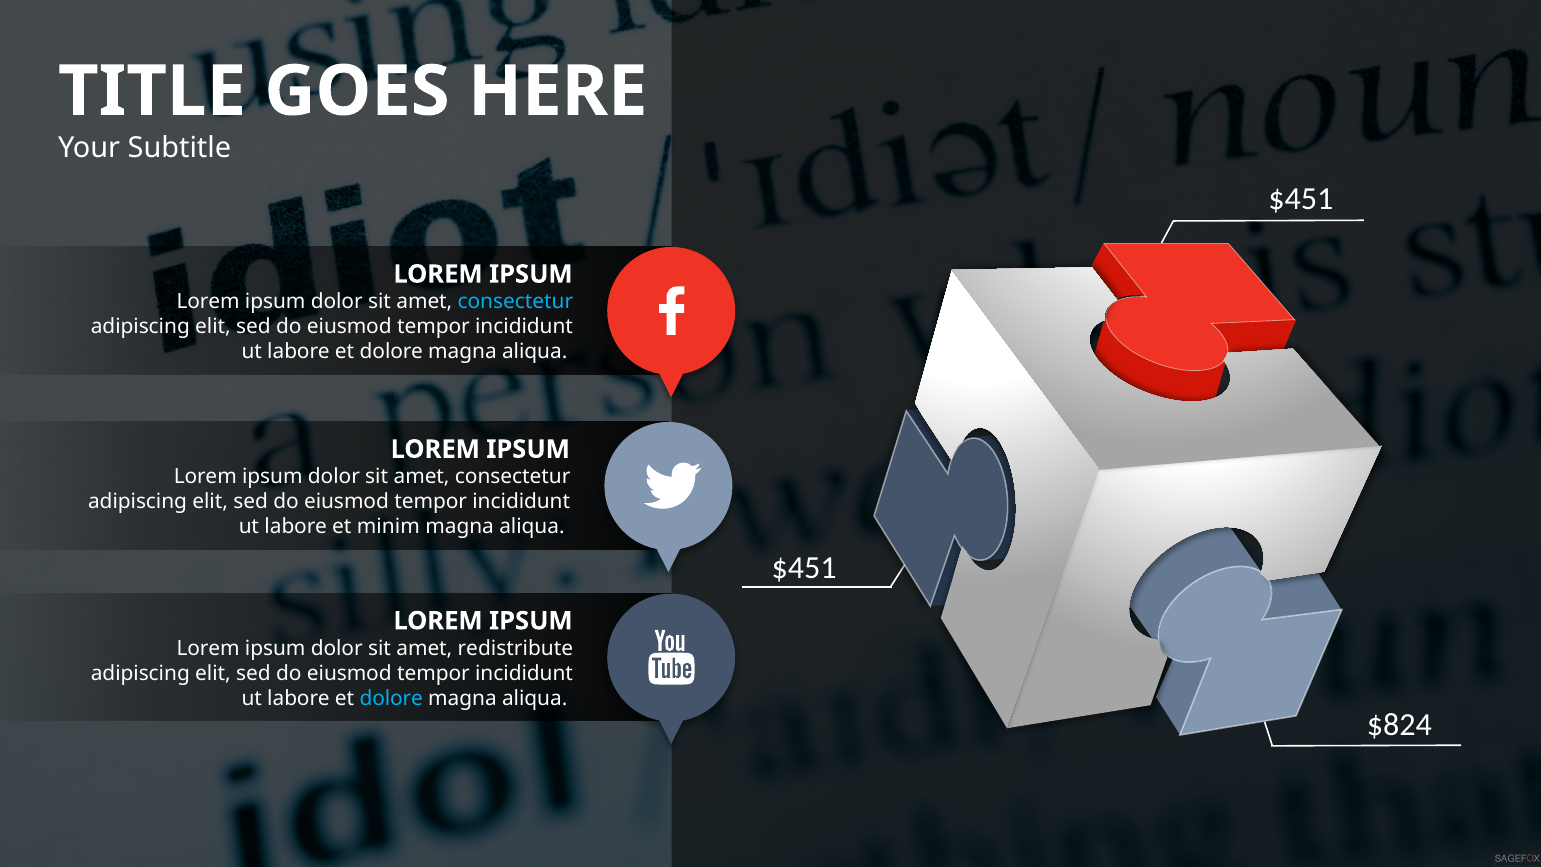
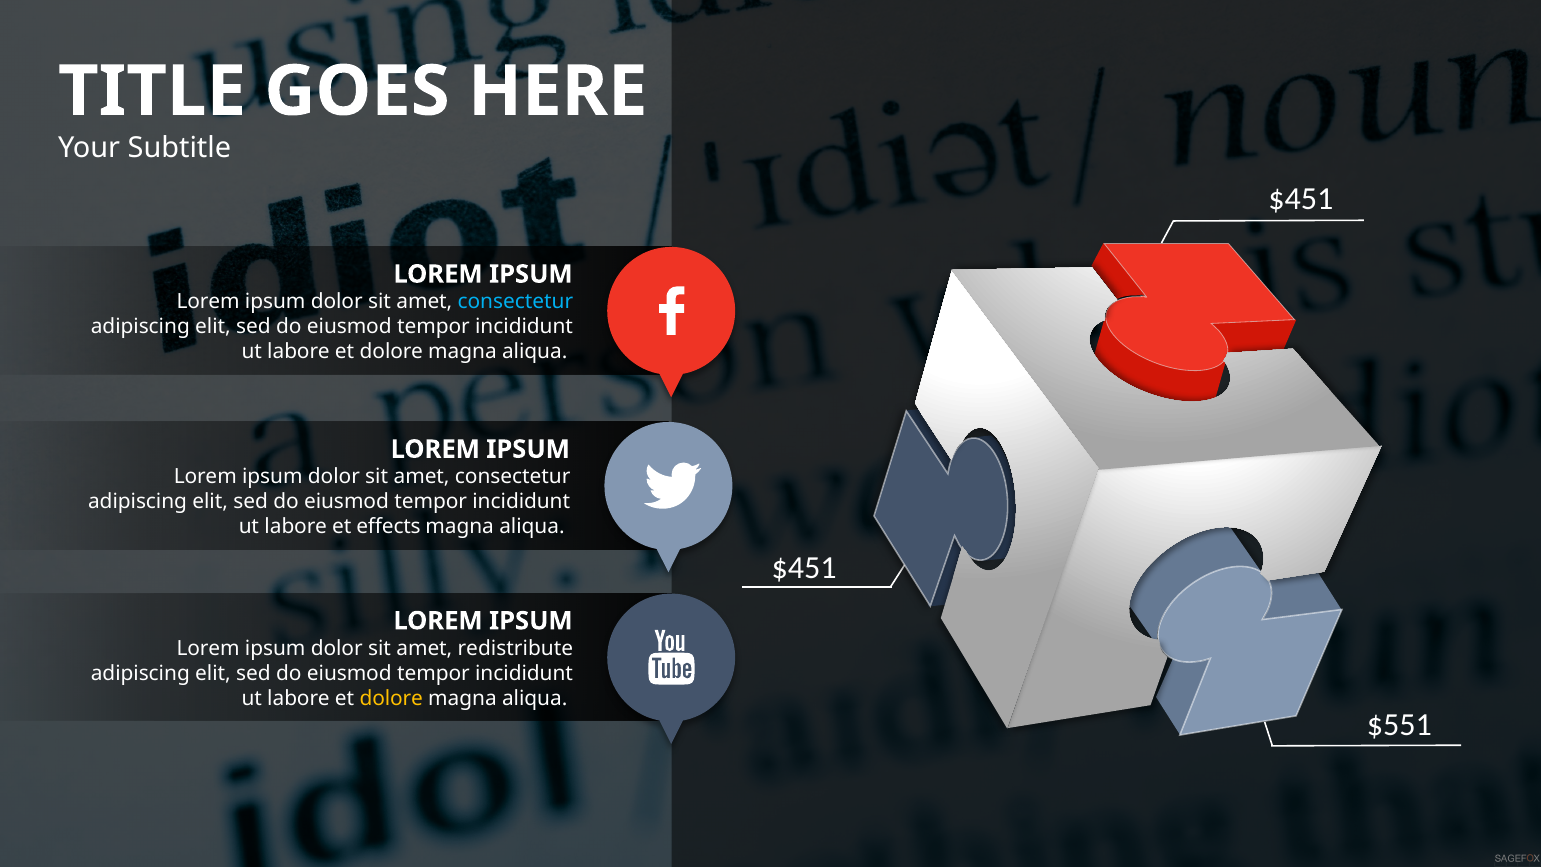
minim: minim -> effects
dolore at (391, 699) colour: light blue -> yellow
$824: $824 -> $551
